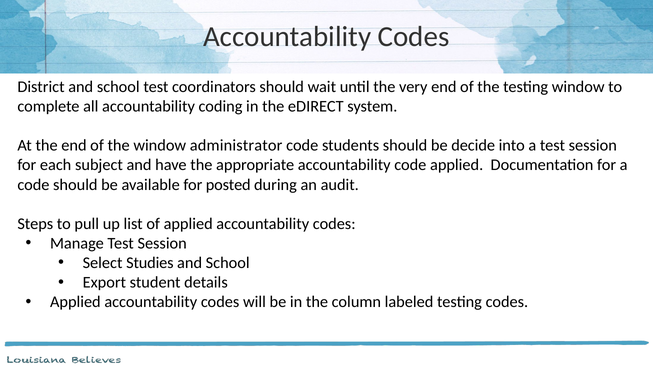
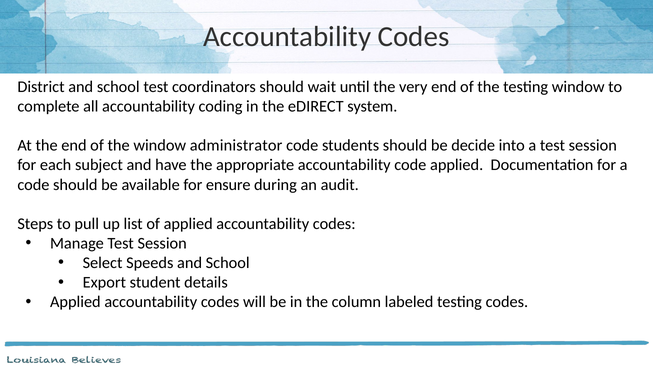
posted: posted -> ensure
Studies: Studies -> Speeds
